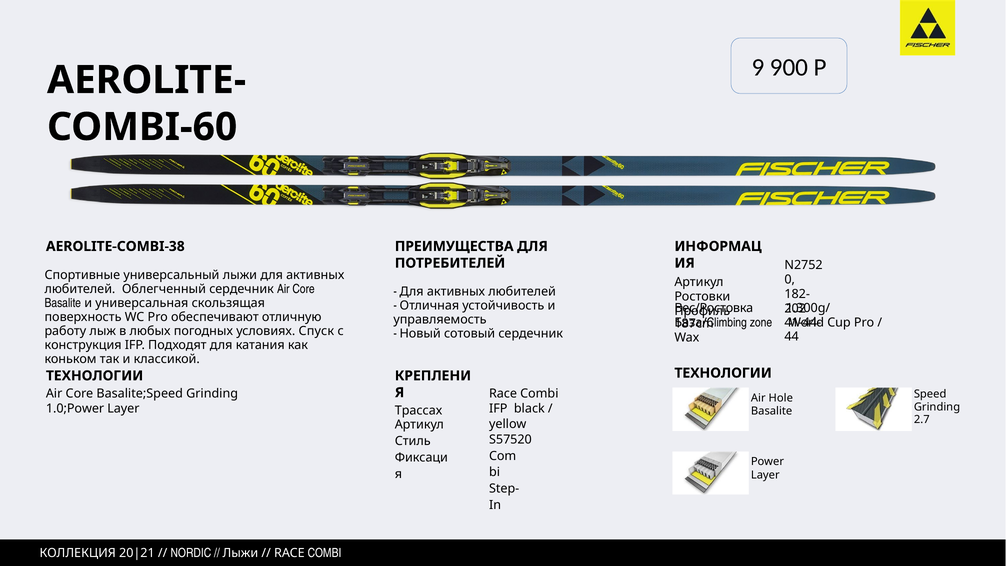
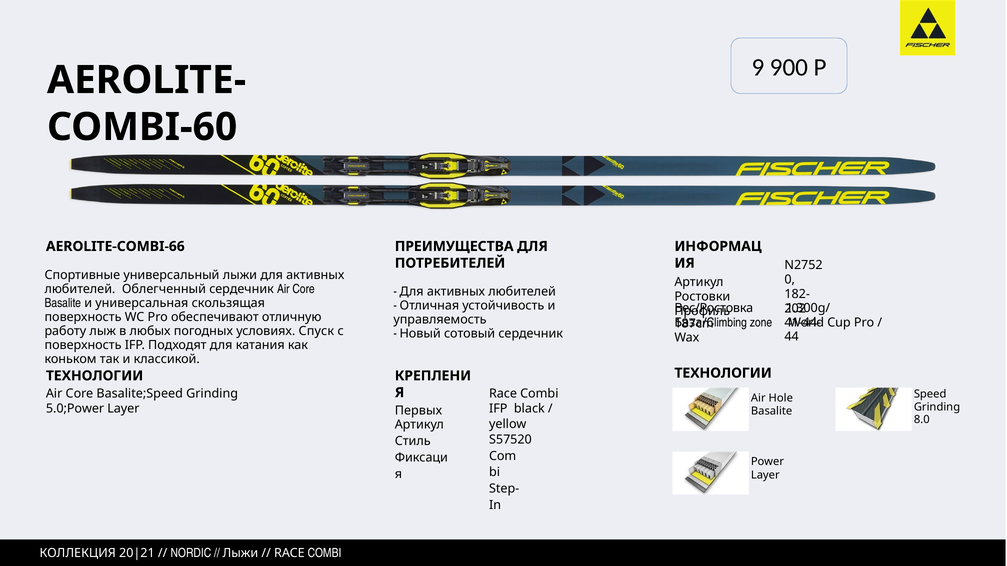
AEROLITE-COMBI-38: AEROLITE-COMBI-38 -> AEROLITE-COMBI-66
конструкция at (83, 345): конструкция -> поверхность
1.0;Power: 1.0;Power -> 5.0;Power
Трассах: Трассах -> Первых
2.7: 2.7 -> 8.0
